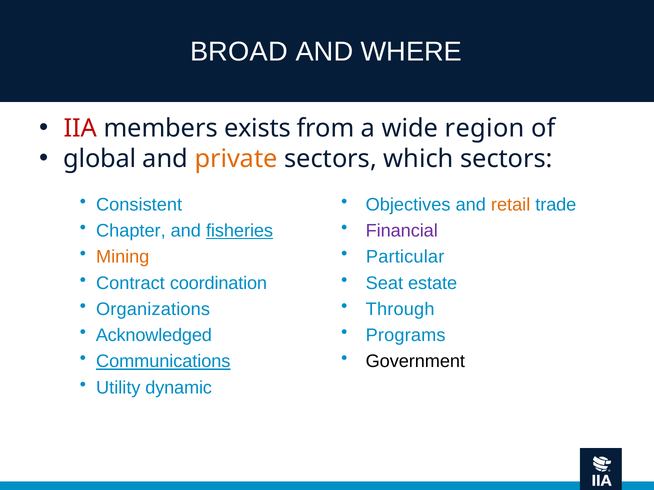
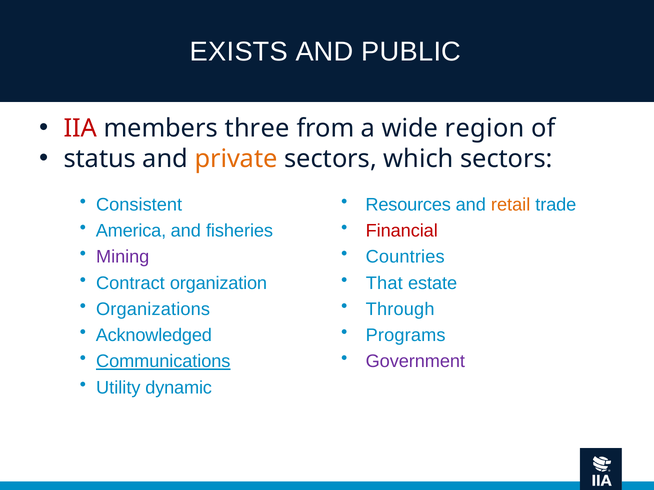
BROAD: BROAD -> EXISTS
WHERE: WHERE -> PUBLIC
exists: exists -> three
global: global -> status
Objectives: Objectives -> Resources
Chapter: Chapter -> America
fisheries underline: present -> none
Financial colour: purple -> red
Mining colour: orange -> purple
Particular: Particular -> Countries
coordination: coordination -> organization
Seat: Seat -> That
Government colour: black -> purple
